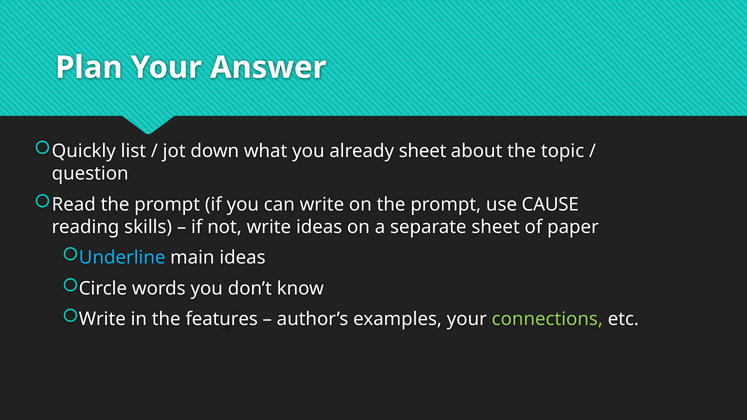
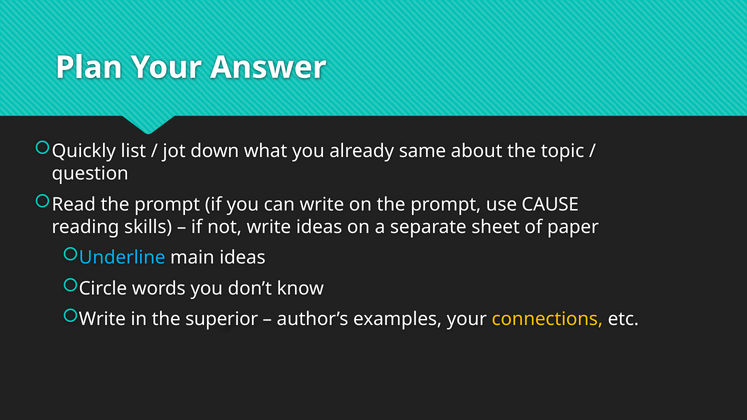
already sheet: sheet -> same
features: features -> superior
connections colour: light green -> yellow
